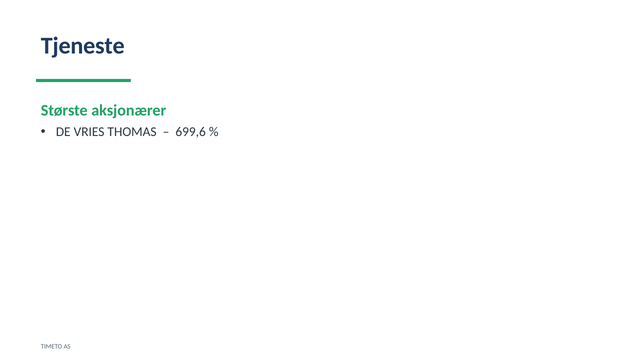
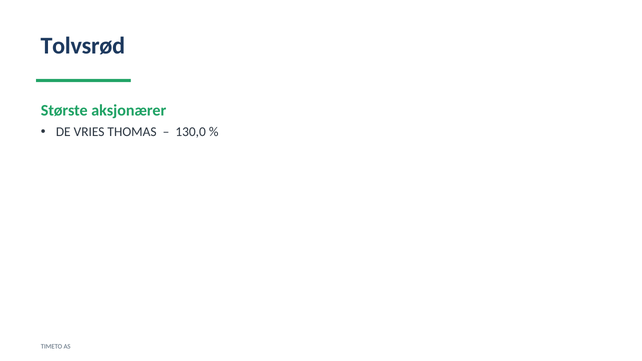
Tjeneste: Tjeneste -> Tolvsrød
699,6: 699,6 -> 130,0
